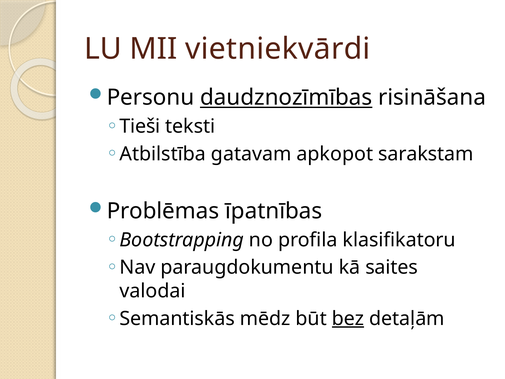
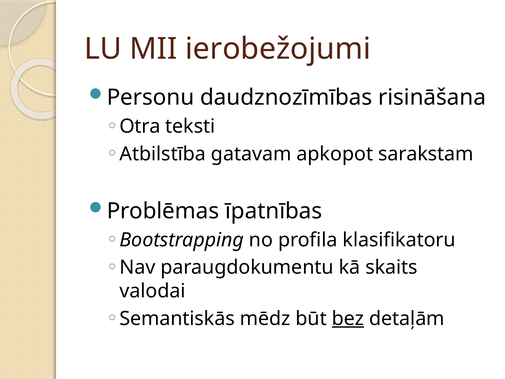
vietniekvārdi: vietniekvārdi -> ierobežojumi
daudznozīmības underline: present -> none
Tieši: Tieši -> Otra
saites: saites -> skaits
